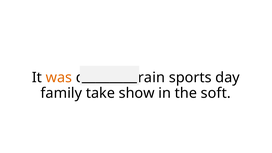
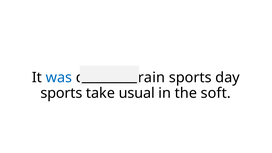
was colour: orange -> blue
family at (61, 93): family -> sports
show: show -> usual
